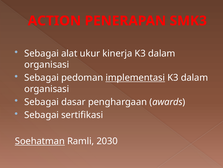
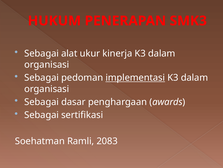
ACTION: ACTION -> HUKUM
Soehatman underline: present -> none
2030: 2030 -> 2083
